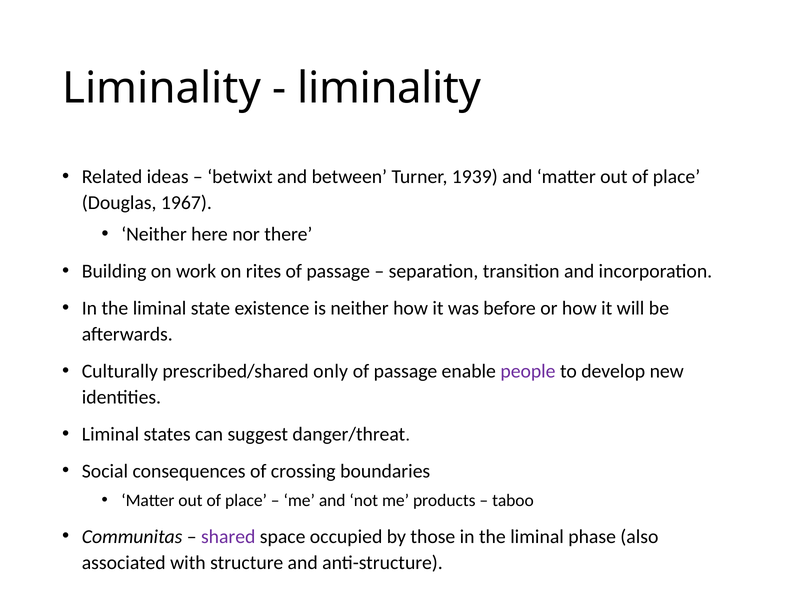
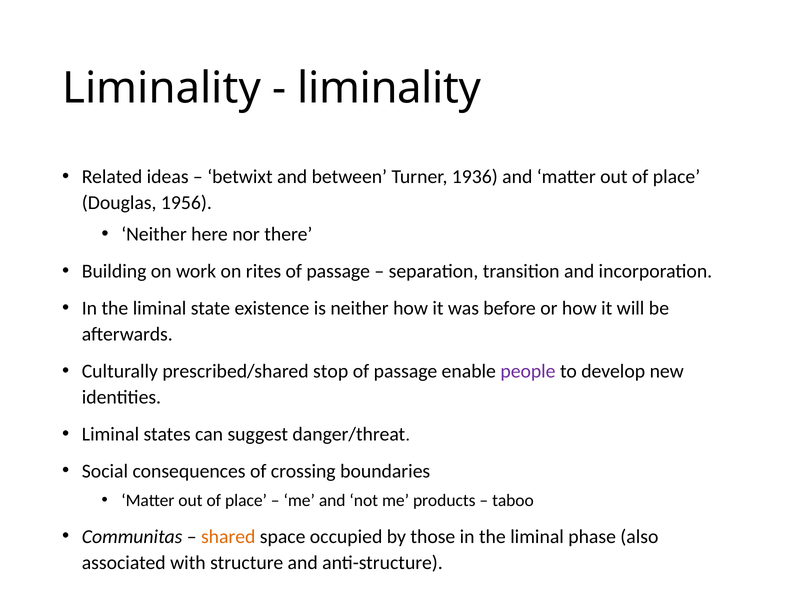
1939: 1939 -> 1936
1967: 1967 -> 1956
only: only -> stop
shared colour: purple -> orange
